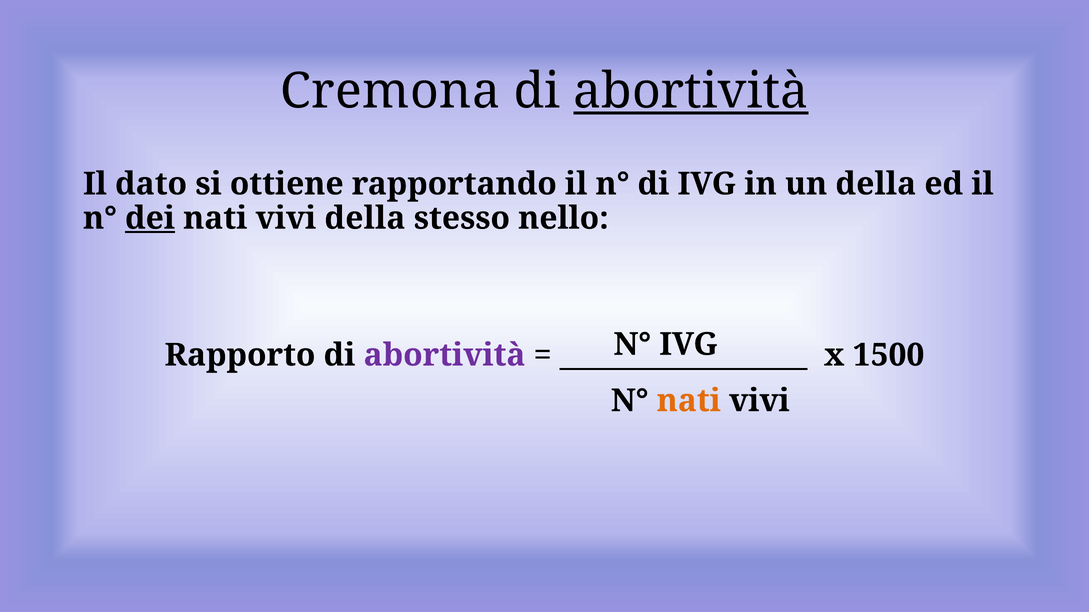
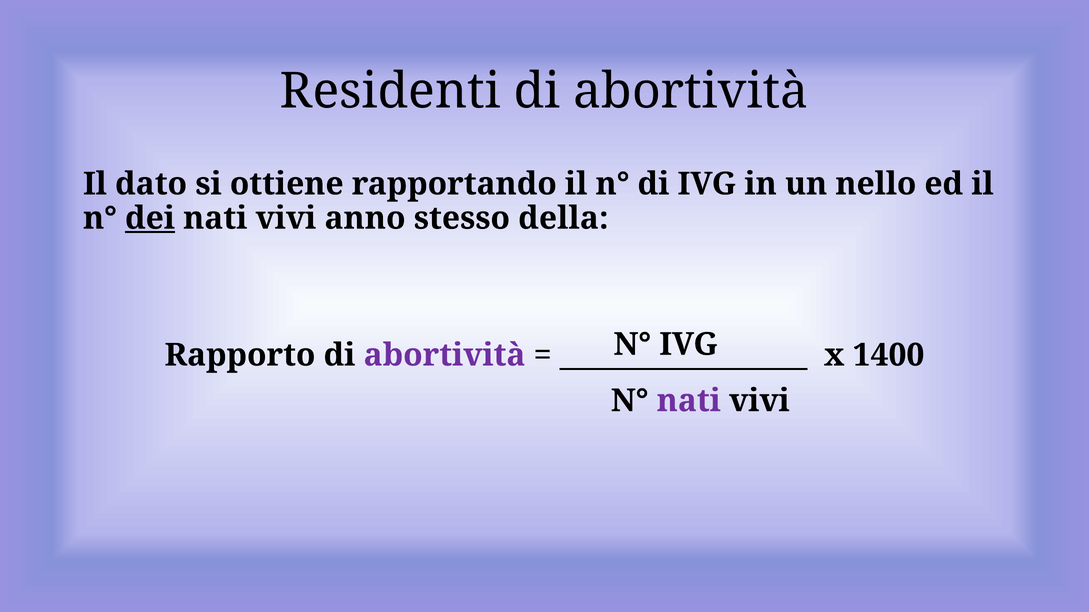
Cremona: Cremona -> Residenti
abortività at (691, 91) underline: present -> none
un della: della -> nello
vivi della: della -> anno
nello: nello -> della
1500: 1500 -> 1400
nati at (689, 401) colour: orange -> purple
